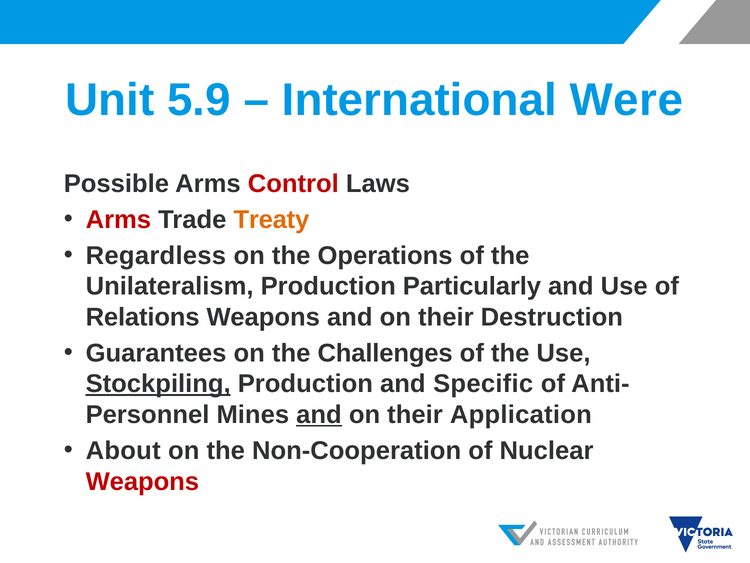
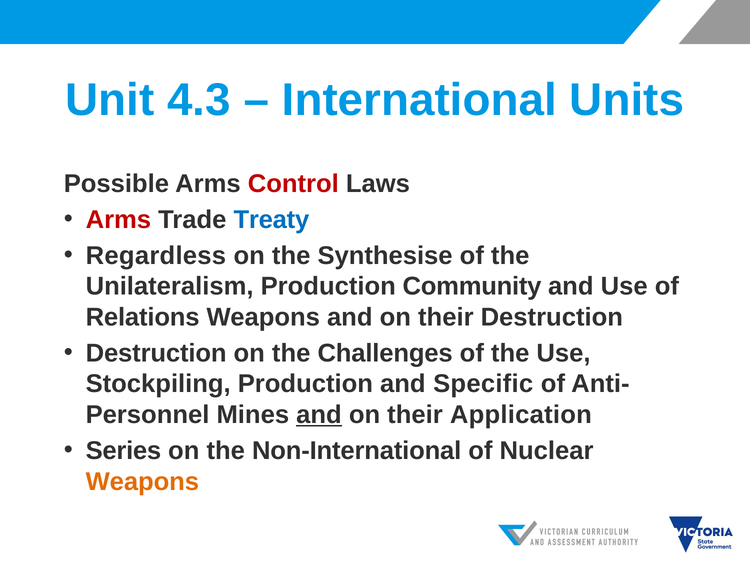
5.9: 5.9 -> 4.3
Were: Were -> Units
Treaty colour: orange -> blue
Operations: Operations -> Synthesise
Particularly: Particularly -> Community
Guarantees at (156, 353): Guarantees -> Destruction
Stockpiling underline: present -> none
About: About -> Series
Non-Cooperation: Non-Cooperation -> Non-International
Weapons at (142, 481) colour: red -> orange
